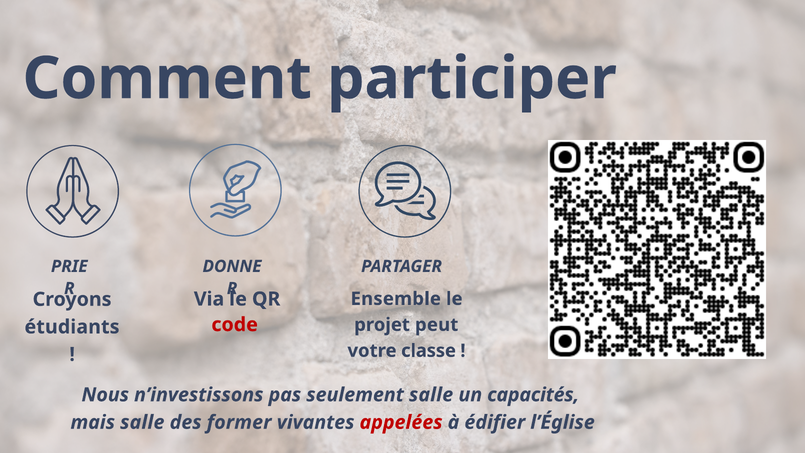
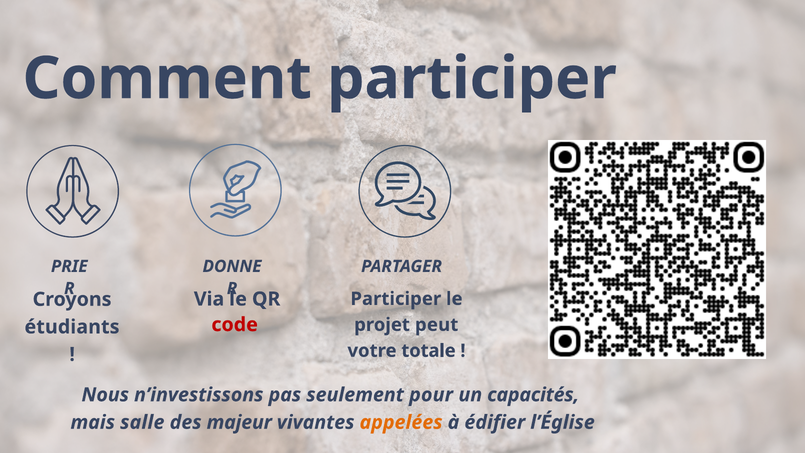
Ensemble at (396, 299): Ensemble -> Participer
classe: classe -> totale
seulement salle: salle -> pour
former: former -> majeur
appelées colour: red -> orange
